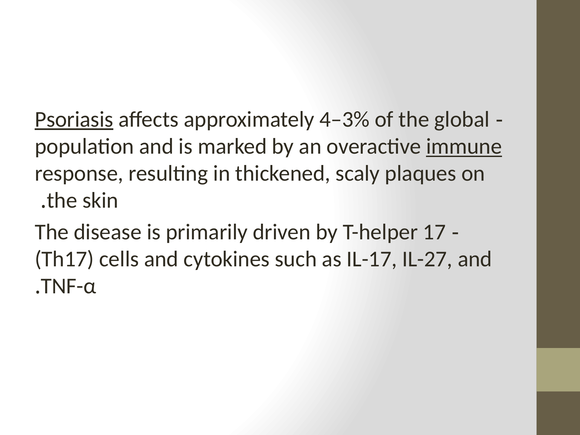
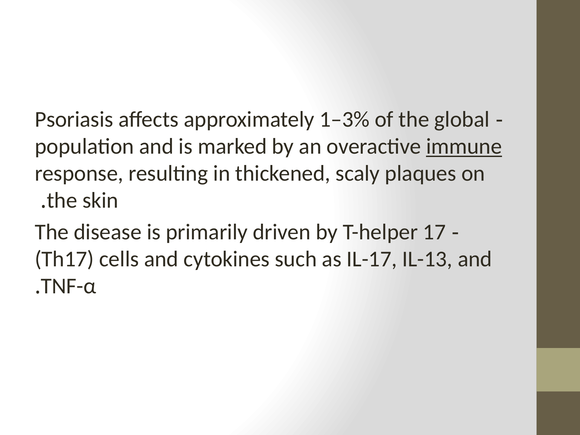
Psoriasis underline: present -> none
4–3%: 4–3% -> 1–3%
IL-27: IL-27 -> IL-13
